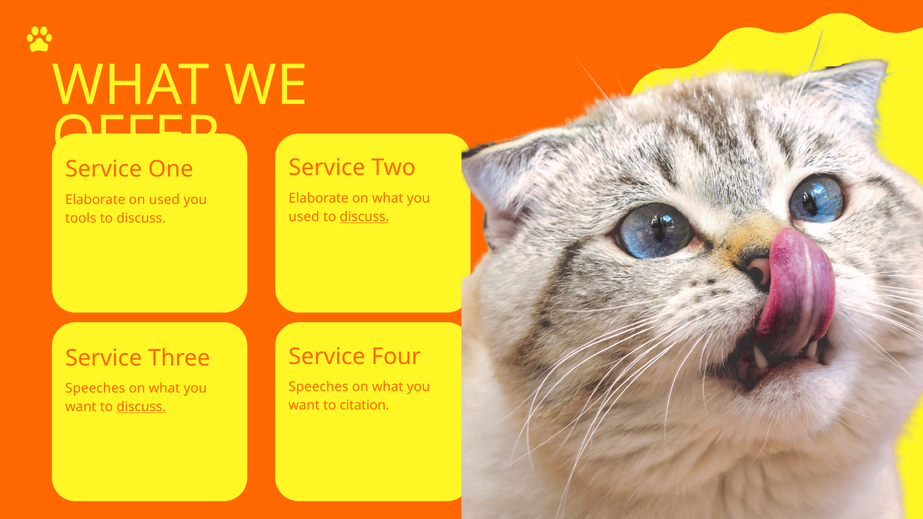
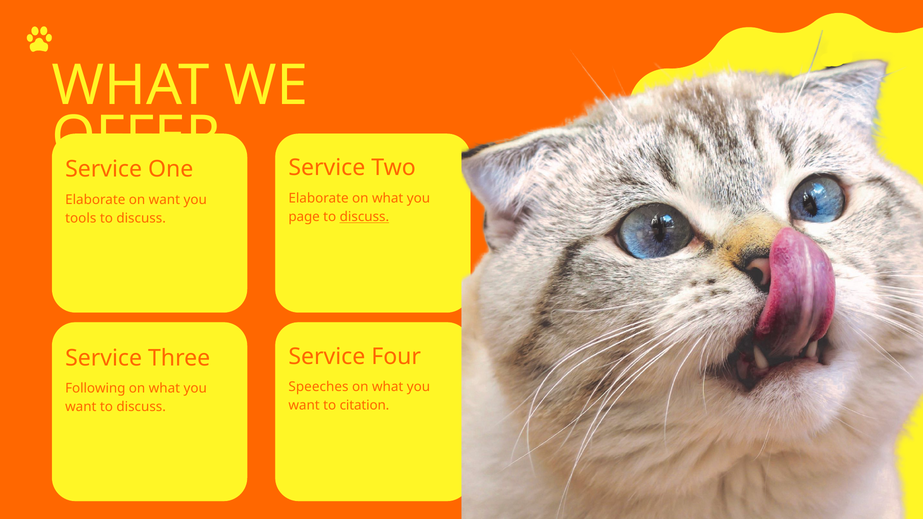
on used: used -> want
used at (304, 217): used -> page
Speeches at (95, 388): Speeches -> Following
discuss at (141, 407) underline: present -> none
